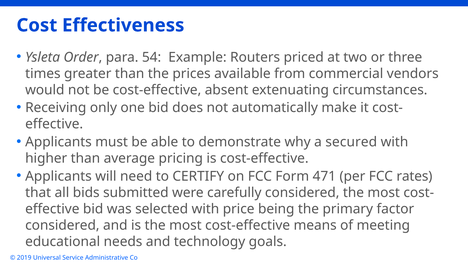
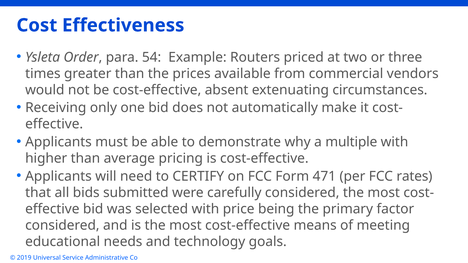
secured: secured -> multiple
